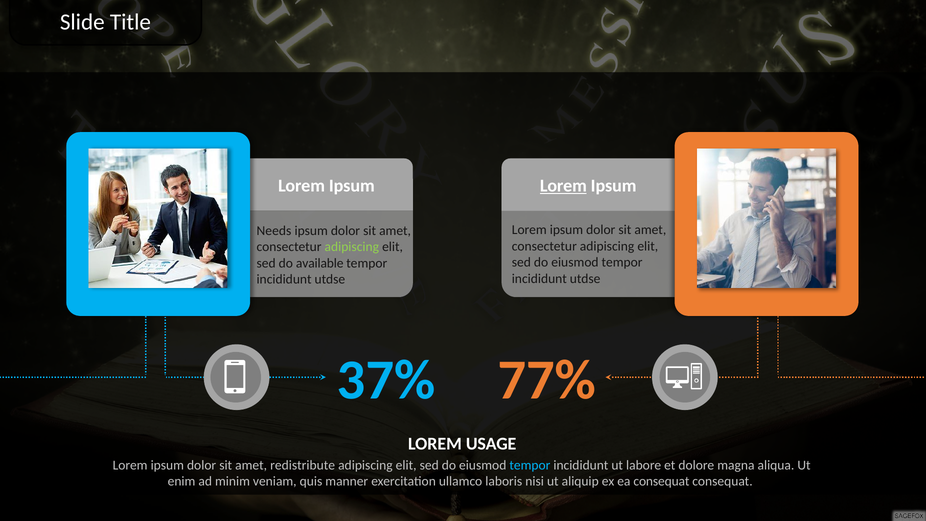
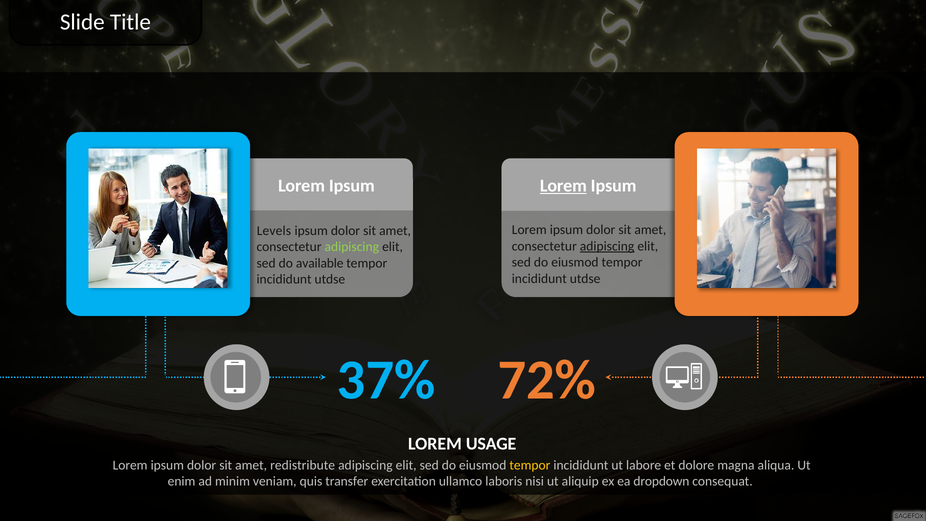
Needs: Needs -> Levels
adipiscing at (607, 246) underline: none -> present
77%: 77% -> 72%
tempor at (530, 465) colour: light blue -> yellow
manner: manner -> transfer
ea consequat: consequat -> dropdown
